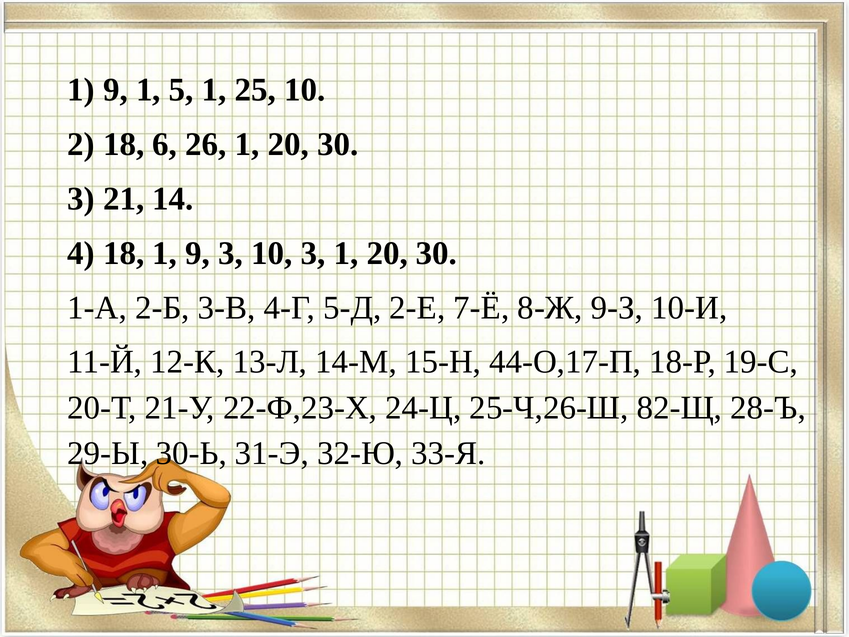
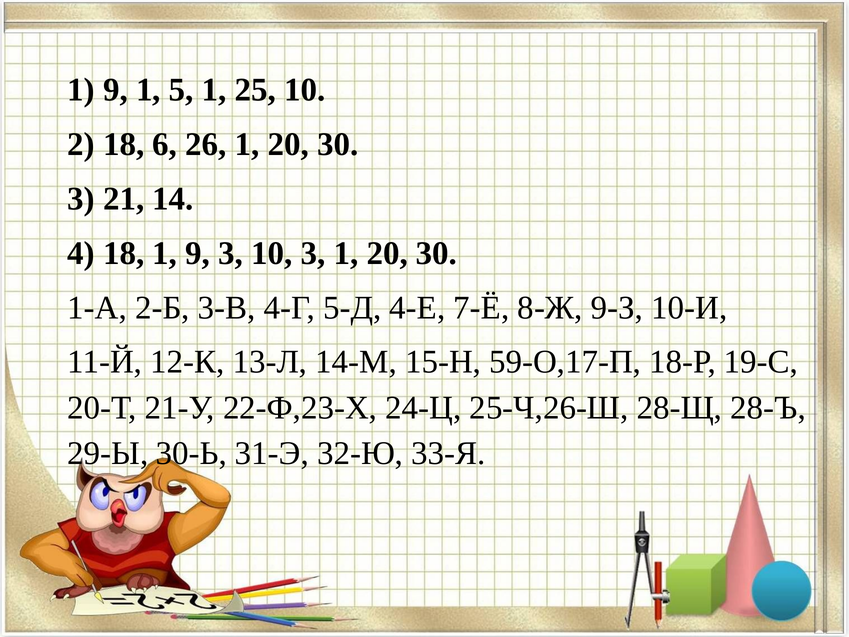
2-Е: 2-Е -> 4-Е
44-О,17-П: 44-О,17-П -> 59-О,17-П
82-Щ: 82-Щ -> 28-Щ
